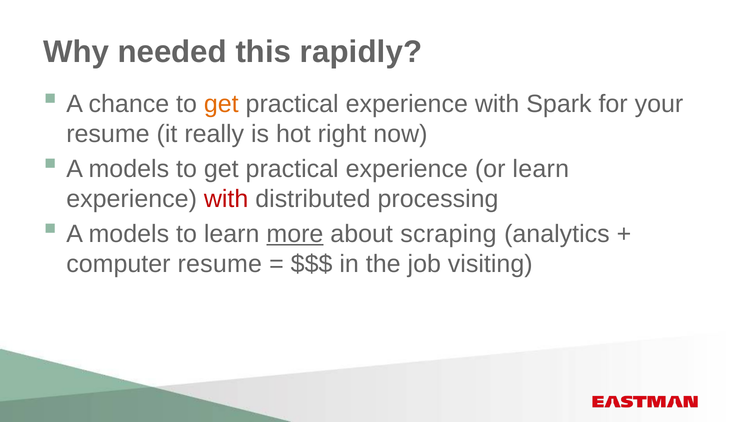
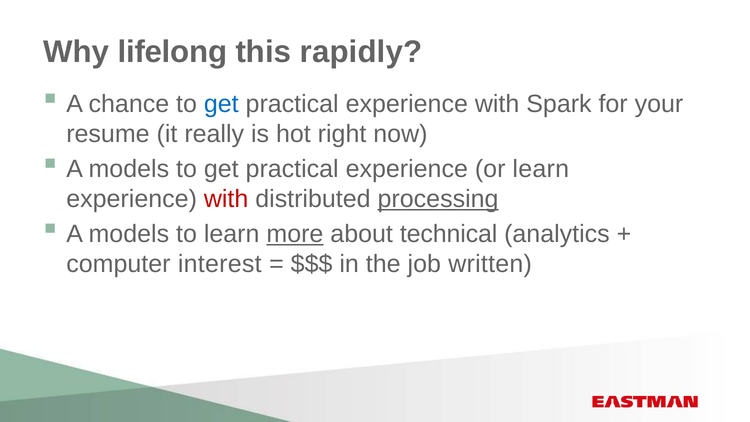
needed: needed -> lifelong
get at (221, 104) colour: orange -> blue
processing underline: none -> present
scraping: scraping -> technical
computer resume: resume -> interest
visiting: visiting -> written
